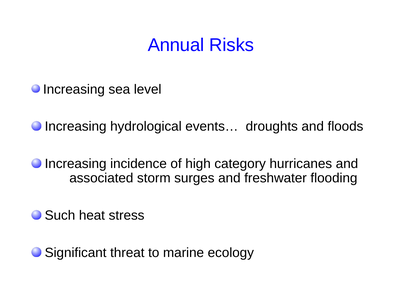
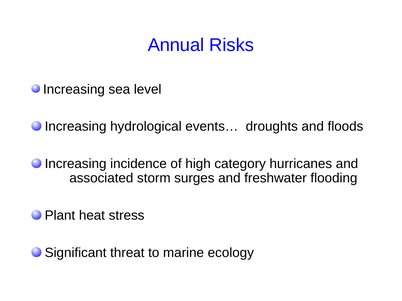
Such: Such -> Plant
